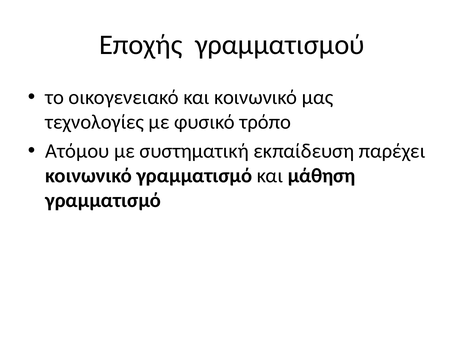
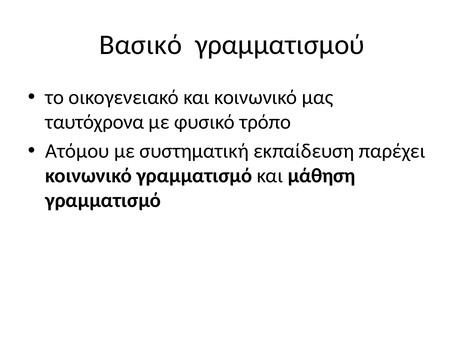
Εποχής: Εποχής -> Βασικό
τεχνολογίες: τεχνολογίες -> ταυτόχρονα
